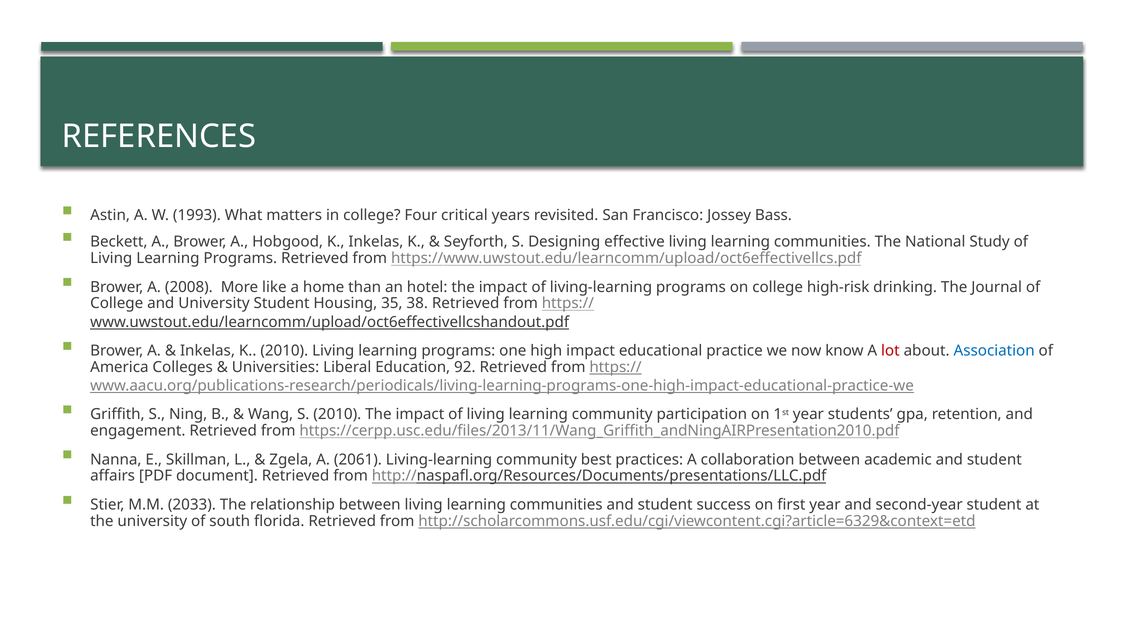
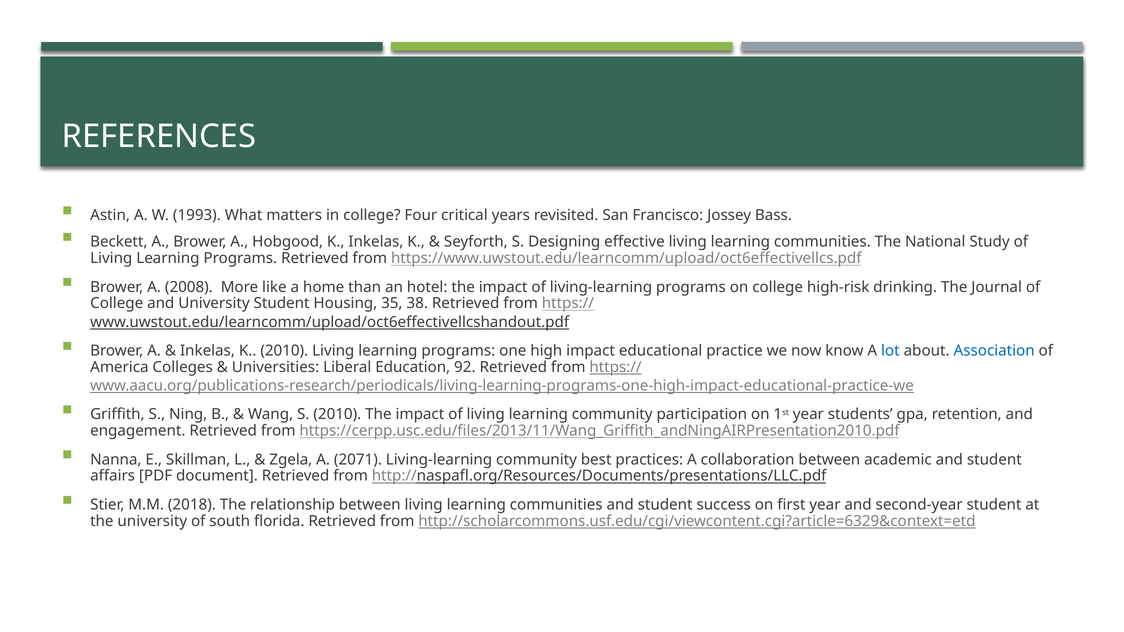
lot colour: red -> blue
2061: 2061 -> 2071
2033: 2033 -> 2018
